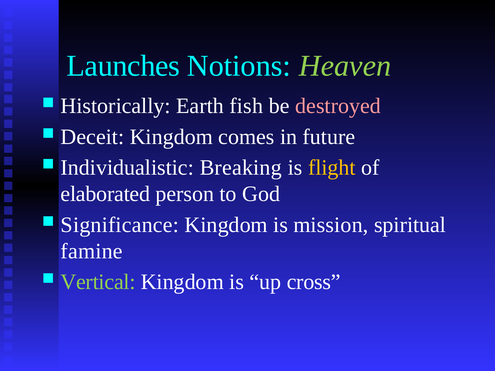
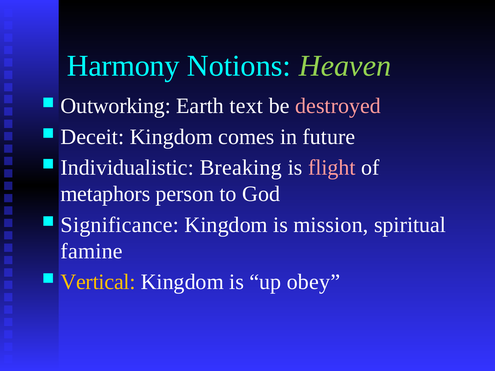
Launches: Launches -> Harmony
Historically: Historically -> Outworking
fish: fish -> text
flight colour: yellow -> pink
elaborated: elaborated -> metaphors
Vertical colour: light green -> yellow
cross: cross -> obey
